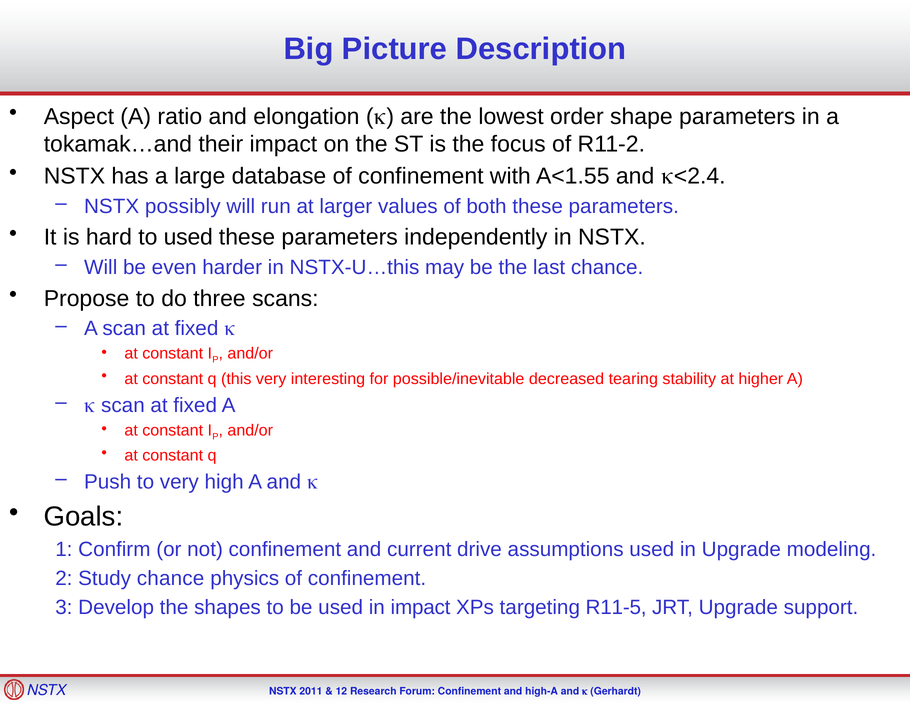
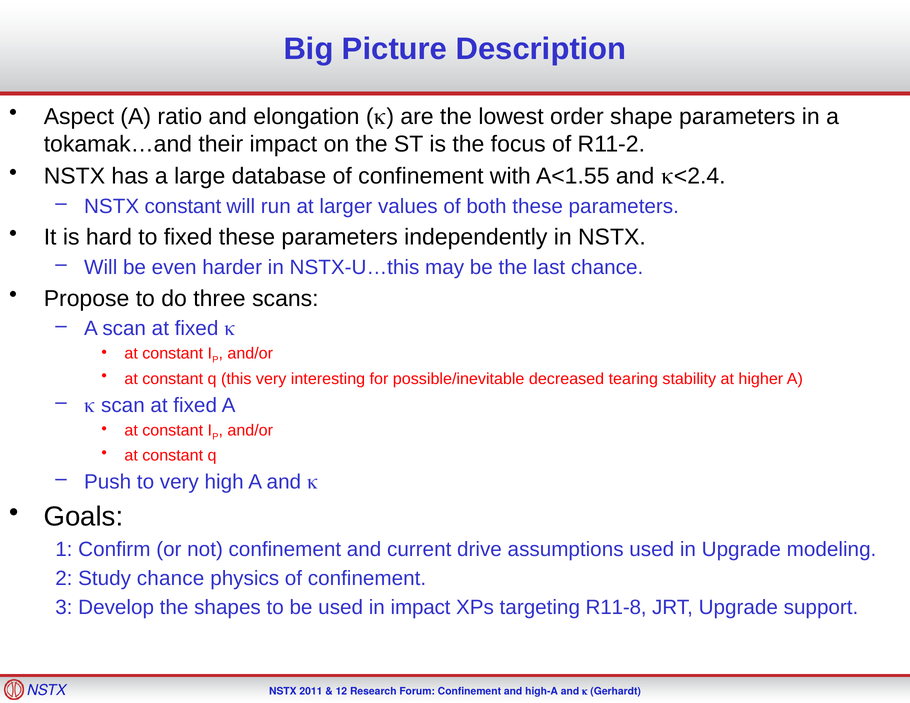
NSTX possibly: possibly -> constant
to used: used -> fixed
R11-5: R11-5 -> R11-8
